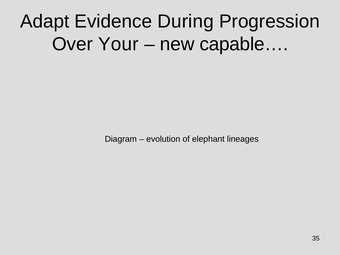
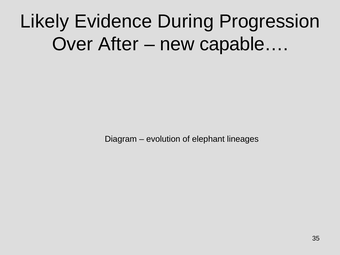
Adapt: Adapt -> Likely
Your: Your -> After
